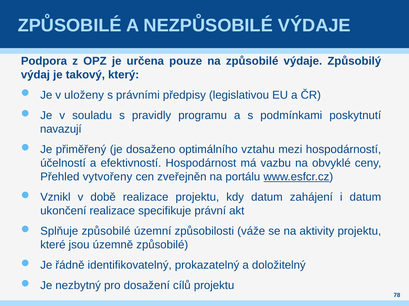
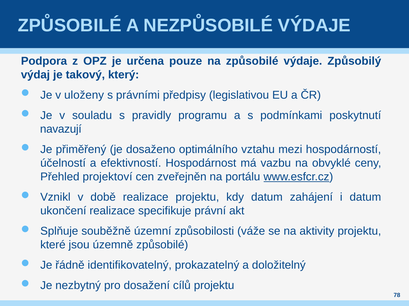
vytvořeny: vytvořeny -> projektoví
Splňuje způsobilé: způsobilé -> souběžně
